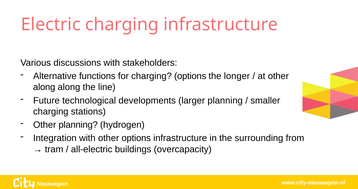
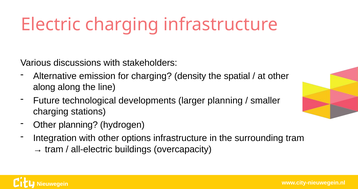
functions: functions -> emission
charging options: options -> density
longer: longer -> spatial
surrounding from: from -> tram
